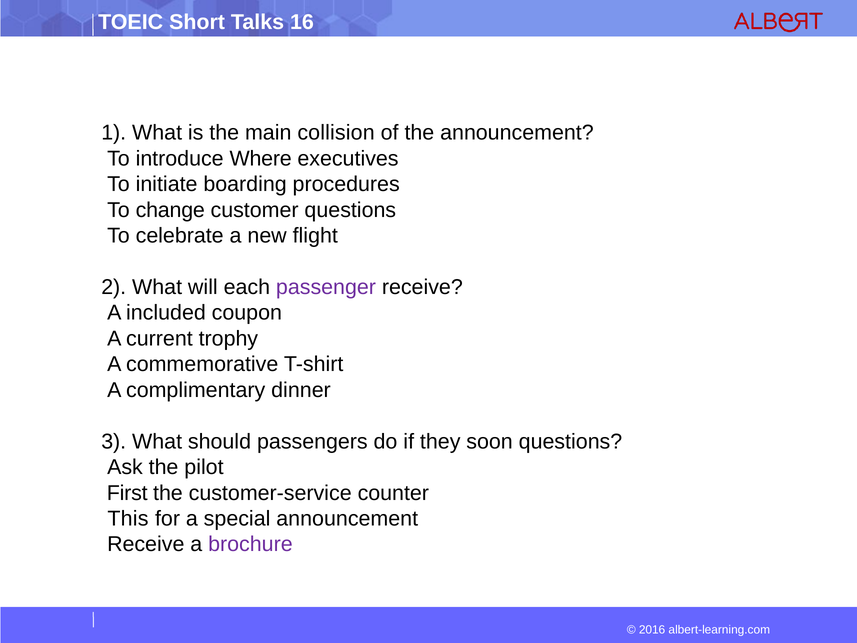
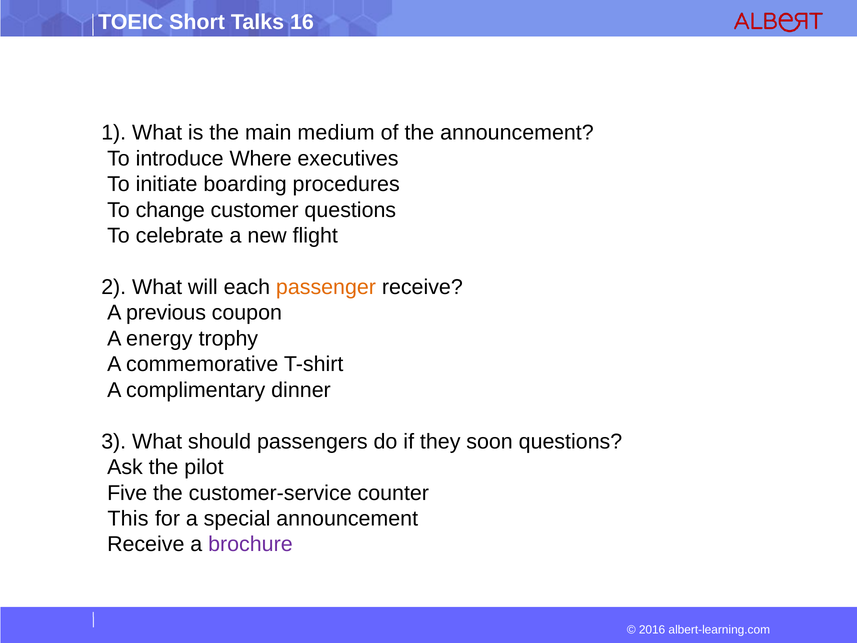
collision: collision -> medium
passenger colour: purple -> orange
included: included -> previous
current: current -> energy
First: First -> Five
